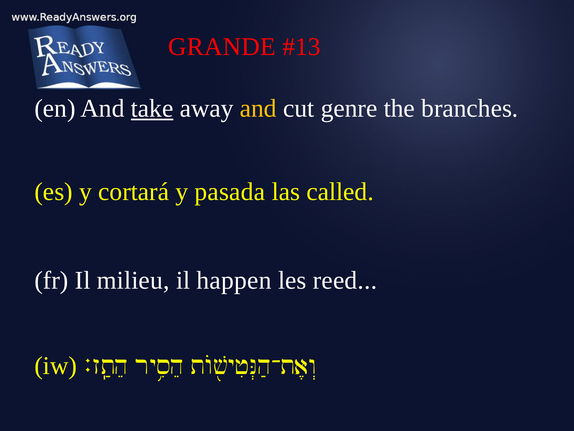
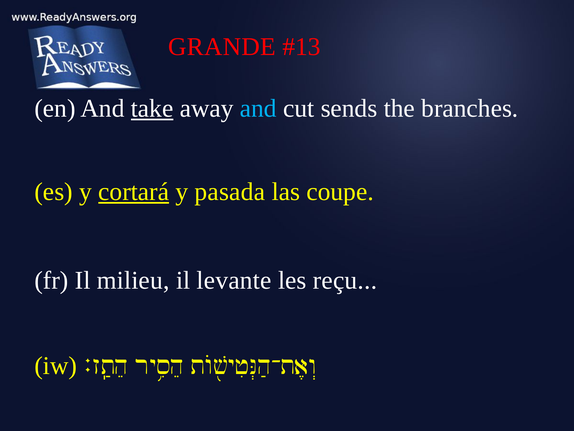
and at (258, 108) colour: yellow -> light blue
genre: genre -> sends
cortará underline: none -> present
called: called -> coupe
happen: happen -> levante
reed: reed -> reçu
